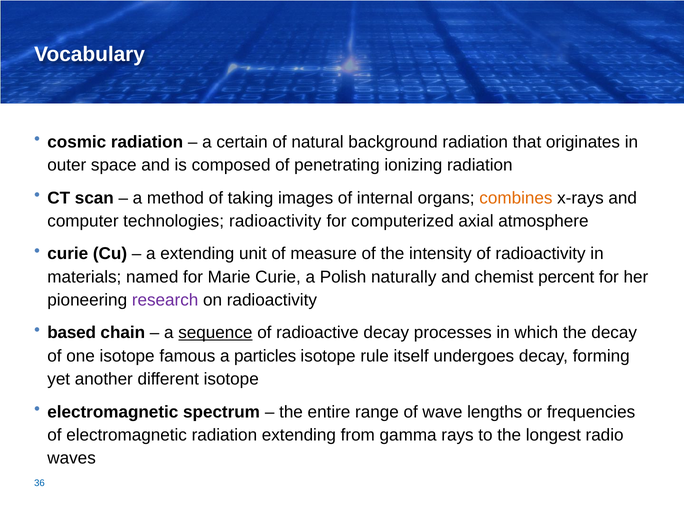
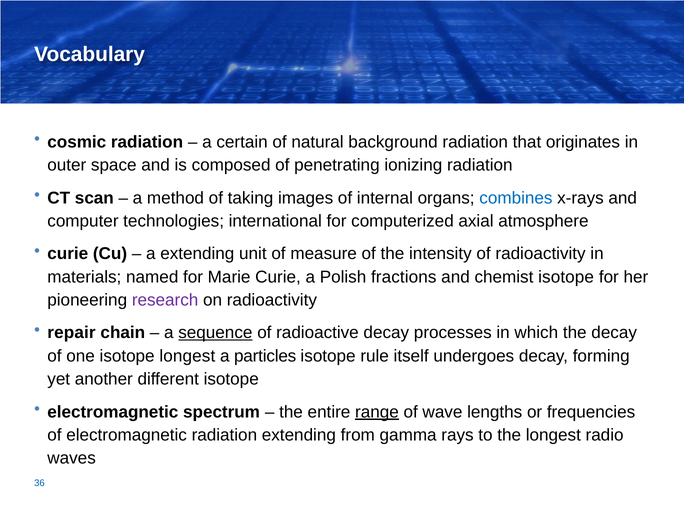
combines colour: orange -> blue
technologies radioactivity: radioactivity -> international
naturally: naturally -> fractions
chemist percent: percent -> isotope
based: based -> repair
isotope famous: famous -> longest
range underline: none -> present
